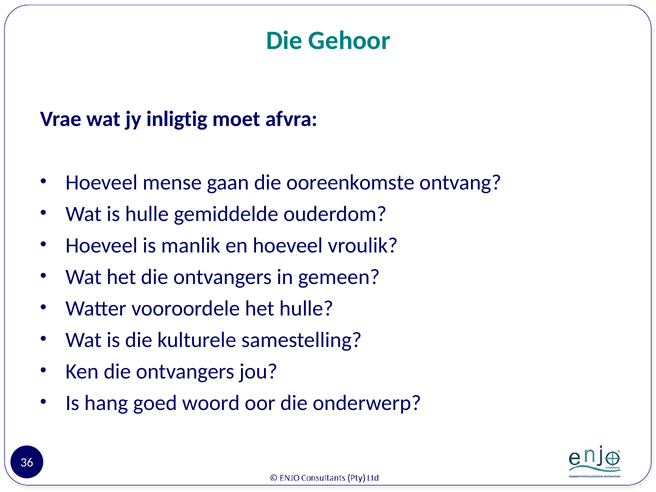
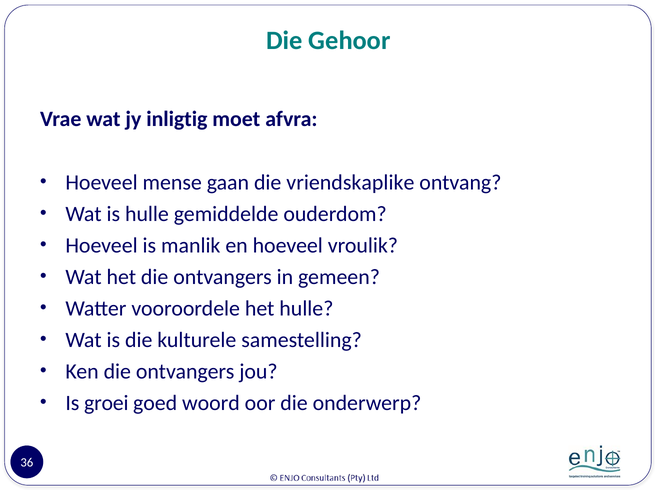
ooreenkomste: ooreenkomste -> vriendskaplike
hang: hang -> groei
